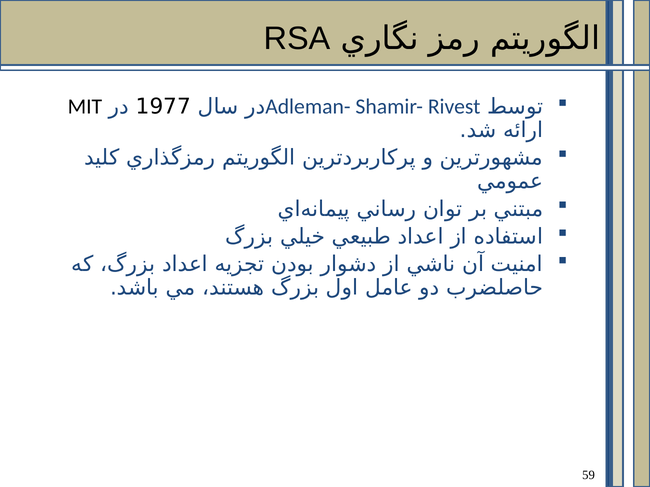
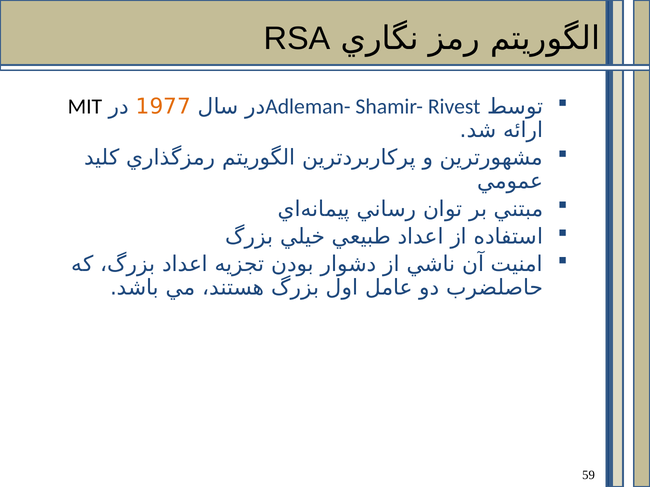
1977 colour: black -> orange
